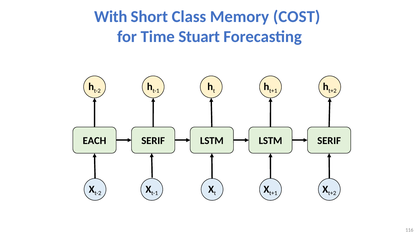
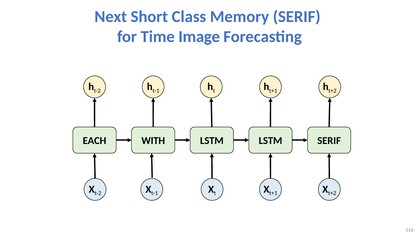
With: With -> Next
Memory COST: COST -> SERIF
Stuart: Stuart -> Image
SERIF at (153, 141): SERIF -> WITH
